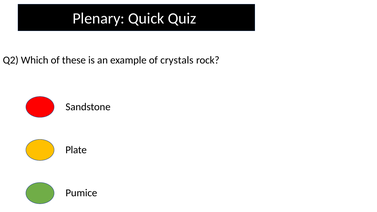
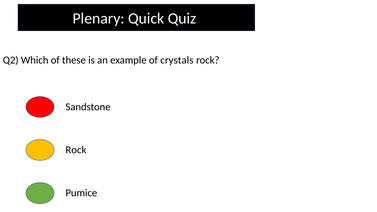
Plate at (76, 150): Plate -> Rock
